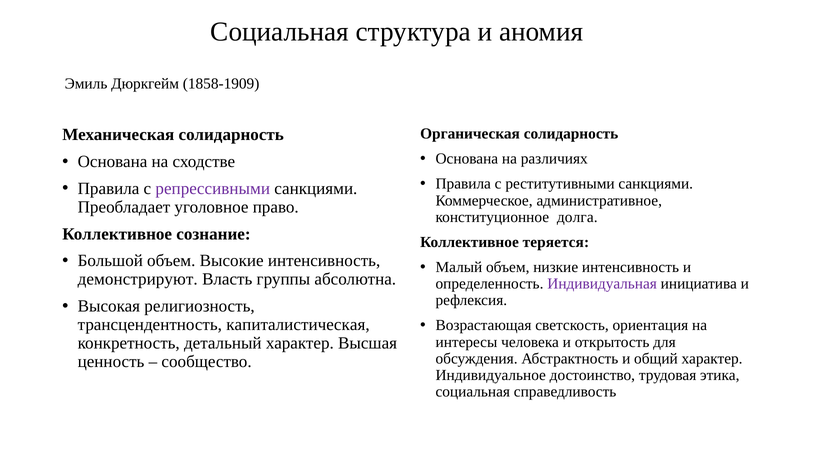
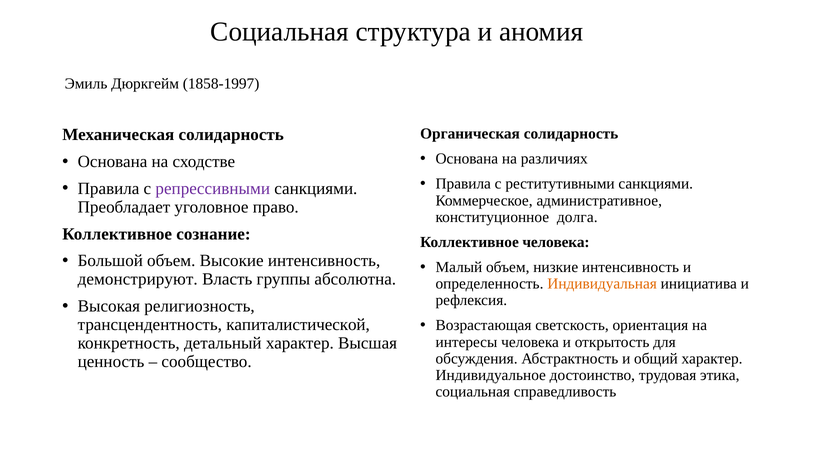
1858-1909: 1858-1909 -> 1858-1997
Коллективное теряется: теряется -> человека
Индивидуальная colour: purple -> orange
капиталистическая: капиталистическая -> капиталистической
